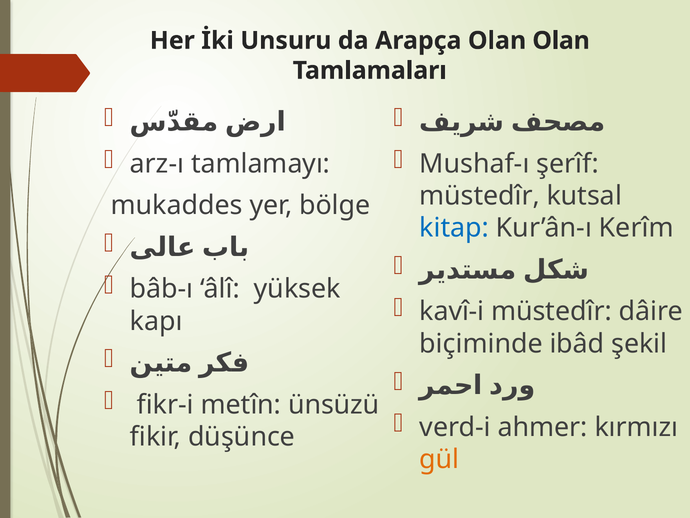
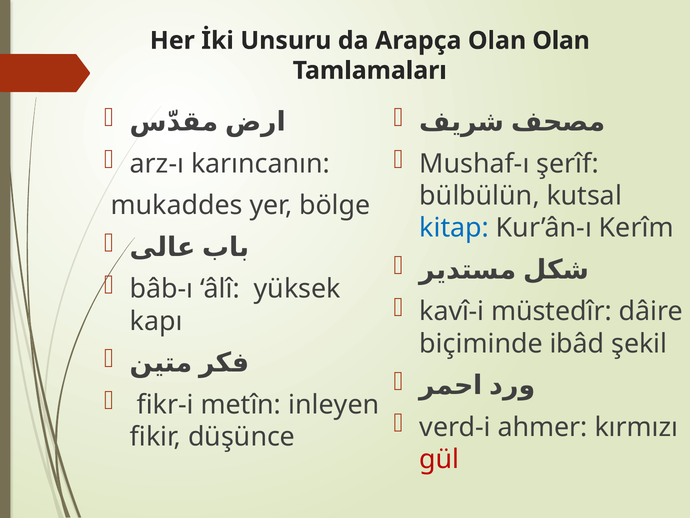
tamlamayı: tamlamayı -> karıncanın
müstedîr at (480, 196): müstedîr -> bülbülün
ünsüzü: ünsüzü -> inleyen
gül colour: orange -> red
